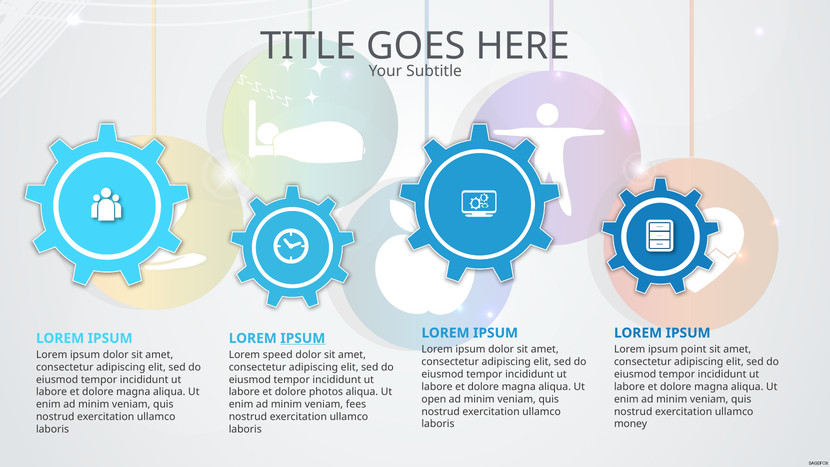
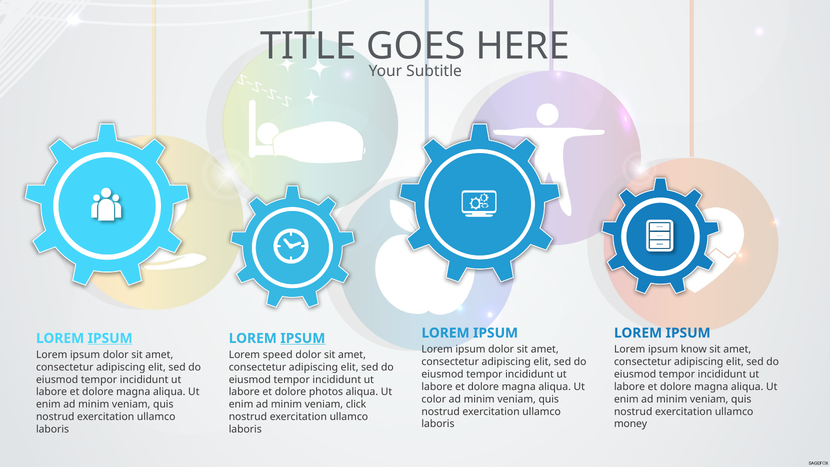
IPSUM at (110, 338) underline: none -> present
point: point -> know
open: open -> color
fees: fees -> click
